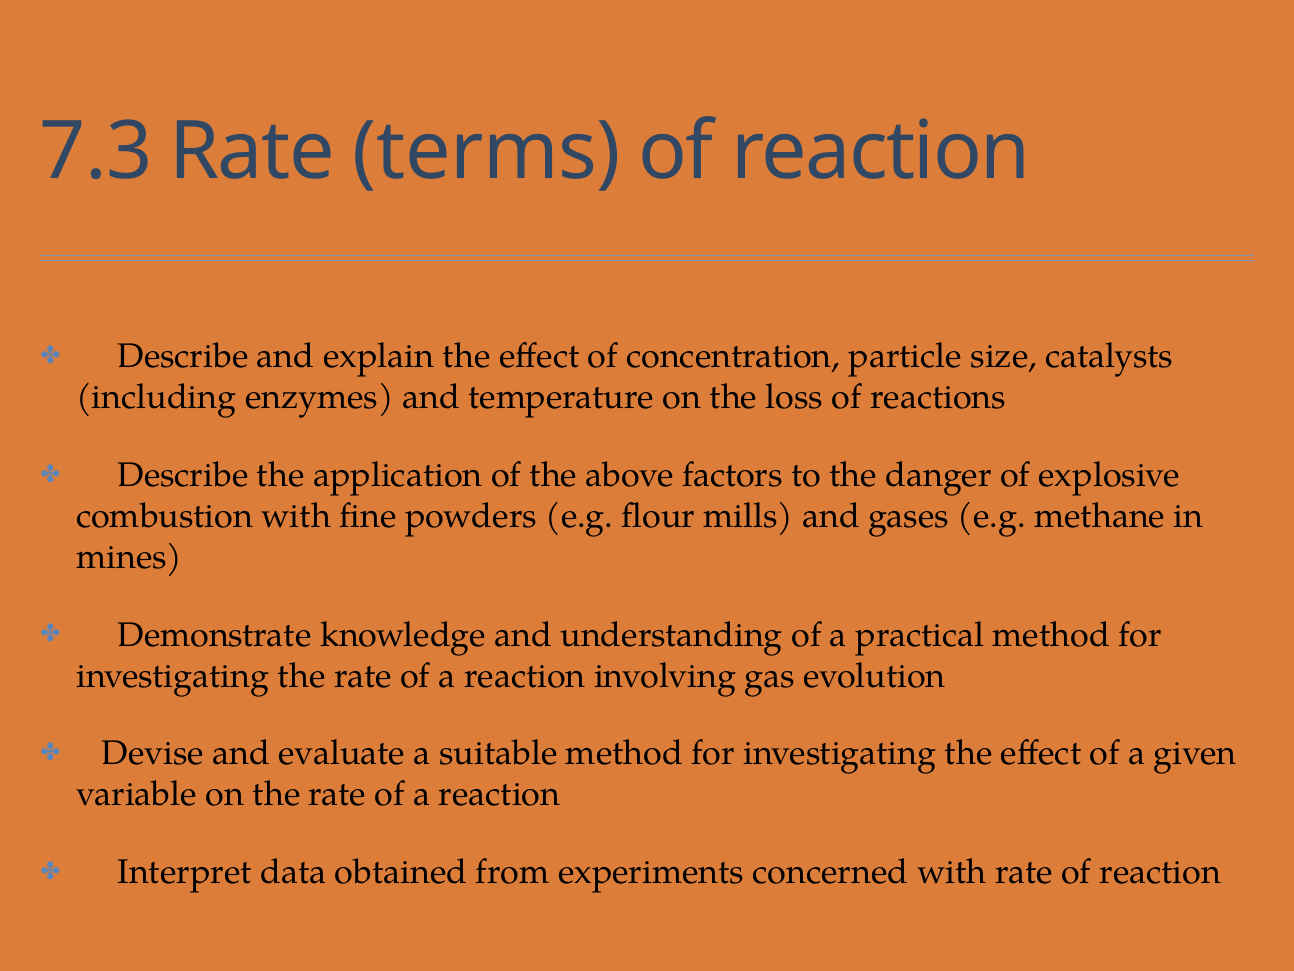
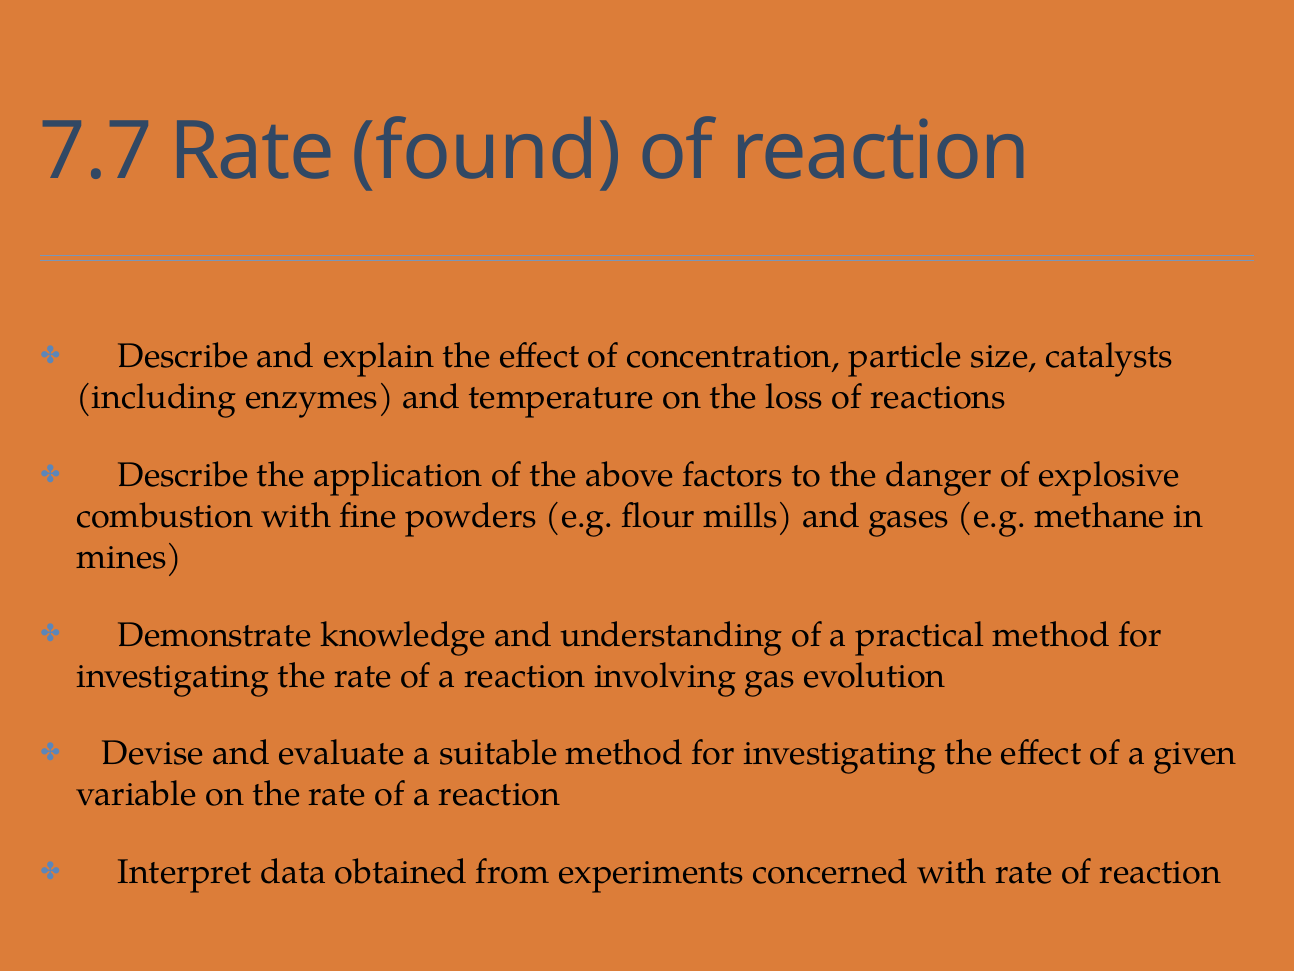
7.3: 7.3 -> 7.7
terms: terms -> found
